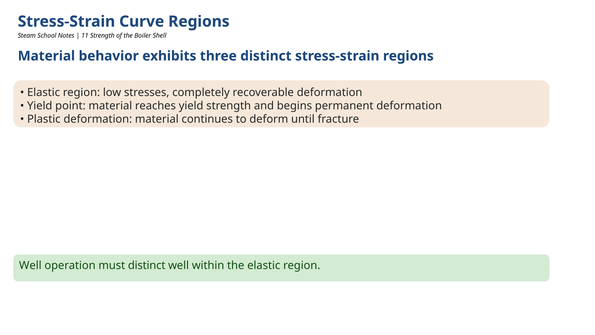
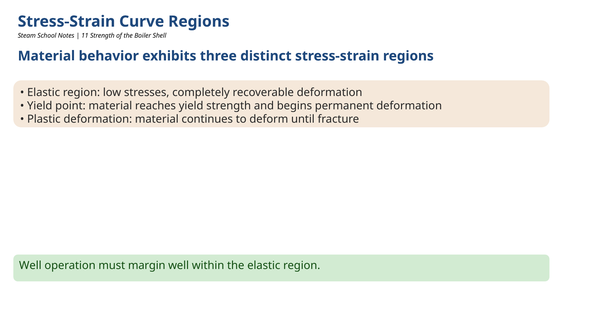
must distinct: distinct -> margin
